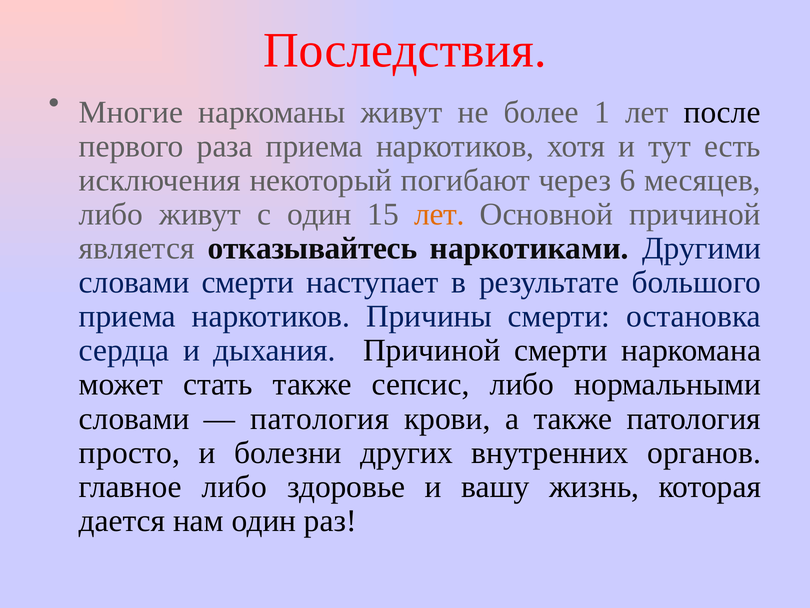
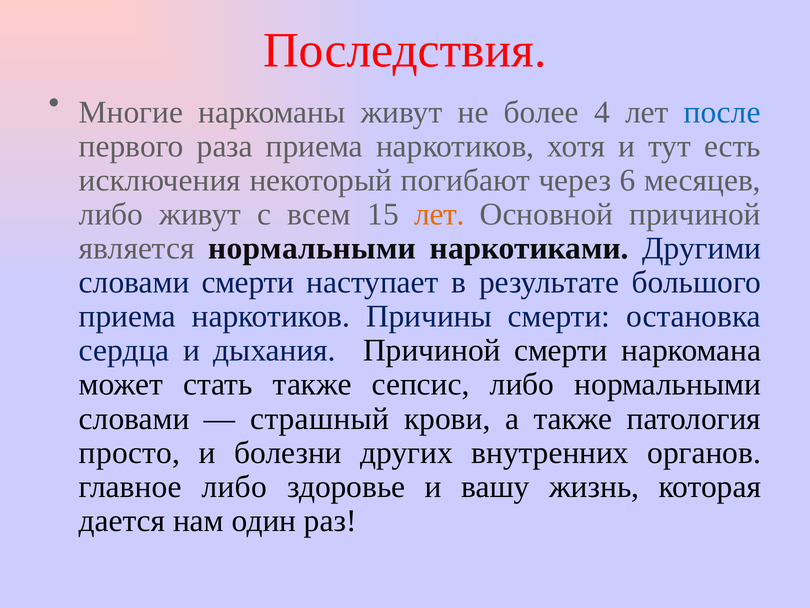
1: 1 -> 4
после colour: black -> blue
с один: один -> всем
является отказывайтесь: отказывайтесь -> нормальными
патология at (320, 418): патология -> страшный
